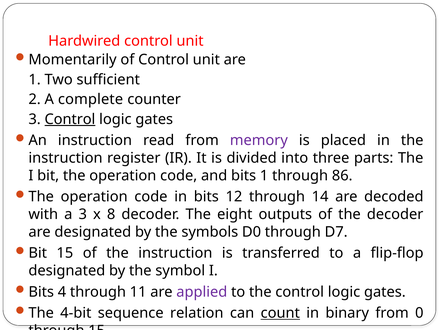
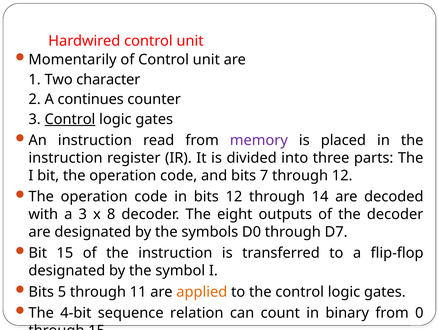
sufficient: sufficient -> character
complete: complete -> continues
bits 1: 1 -> 7
through 86: 86 -> 12
4: 4 -> 5
applied colour: purple -> orange
count underline: present -> none
